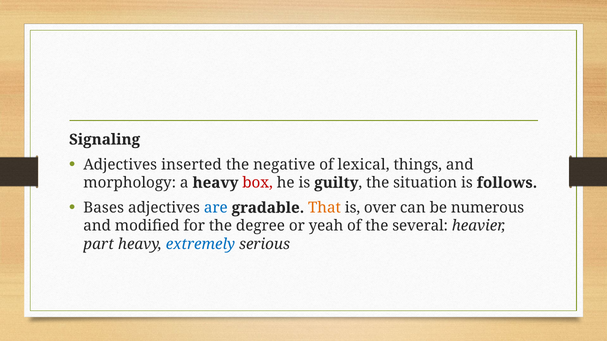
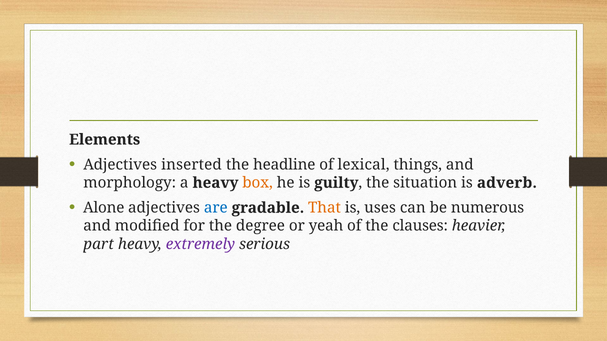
Signaling: Signaling -> Elements
negative: negative -> headline
box colour: red -> orange
follows: follows -> adverb
Bases: Bases -> Alone
over: over -> uses
several: several -> clauses
extremely colour: blue -> purple
